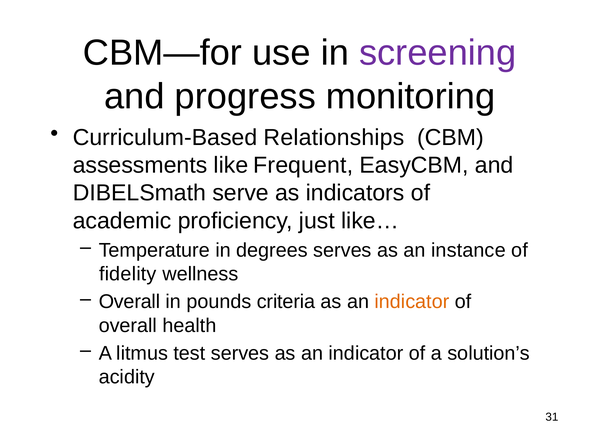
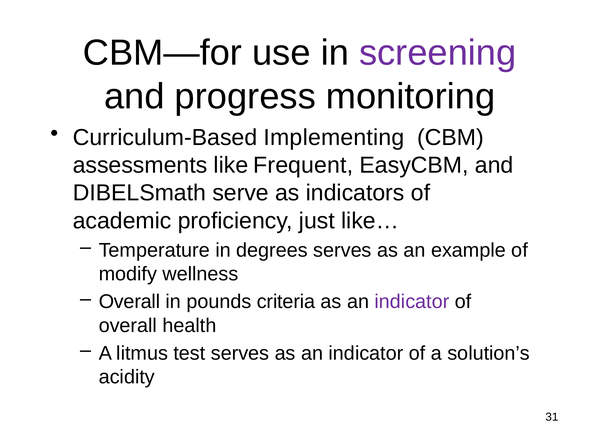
Relationships: Relationships -> Implementing
instance: instance -> example
fidelity: fidelity -> modify
indicator at (412, 301) colour: orange -> purple
